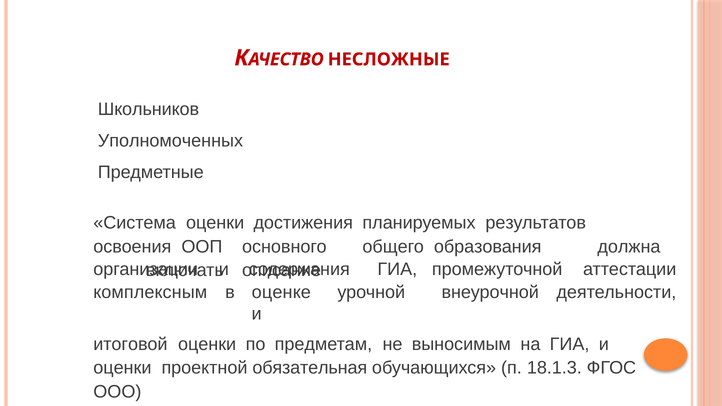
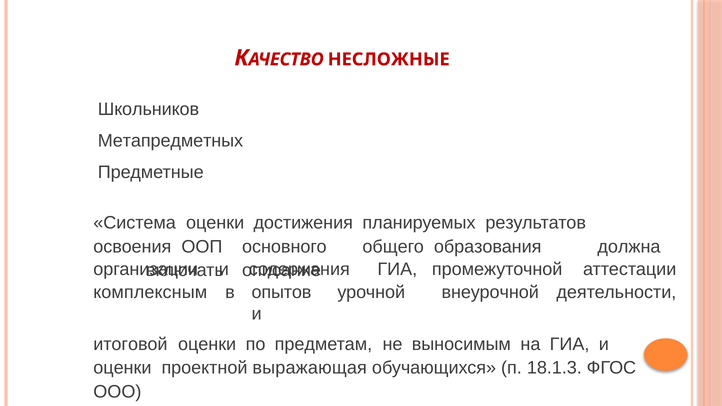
Уполномоченных: Уполномоченных -> Метапредметных
оценке: оценке -> опытов
обязательная: обязательная -> выражающая
